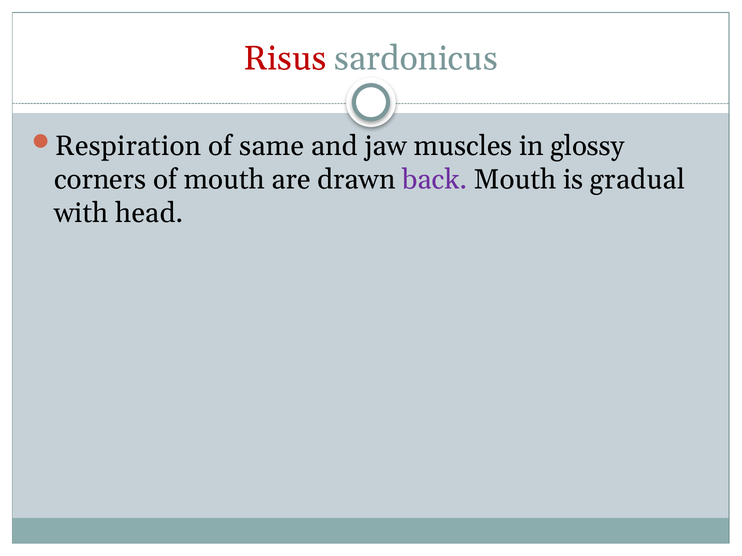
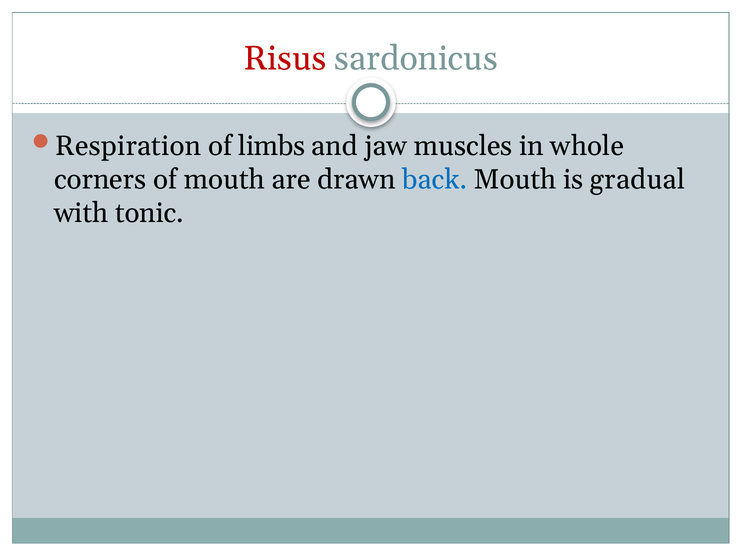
same: same -> limbs
glossy: glossy -> whole
back colour: purple -> blue
head: head -> tonic
